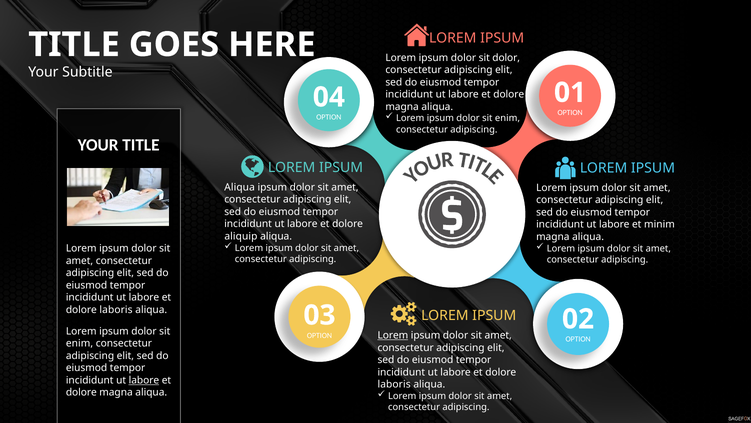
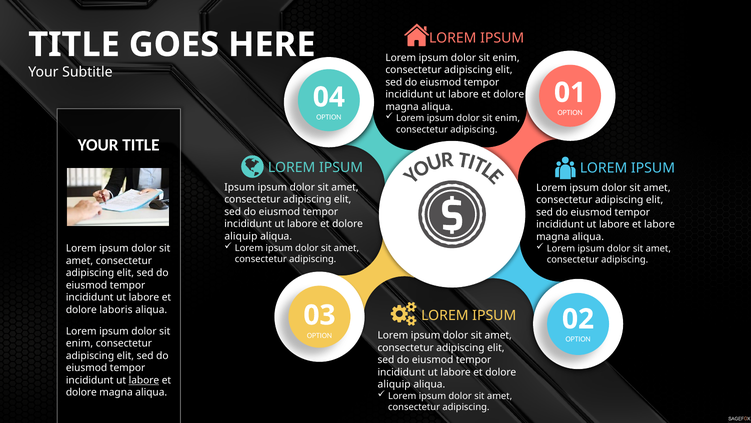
dolor at (506, 58): dolor -> enim
Aliqua at (240, 187): Aliqua -> Ipsum
et minim: minim -> labore
Lorem at (393, 335) underline: present -> none
laboris at (394, 384): laboris -> aliquip
